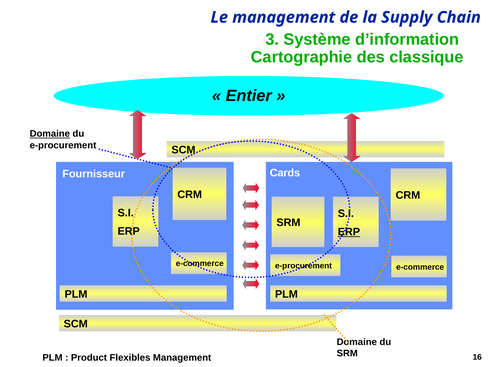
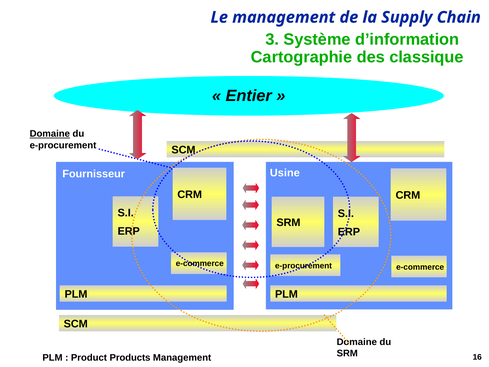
Cards: Cards -> Usine
ERP at (349, 232) underline: present -> none
Flexibles: Flexibles -> Products
